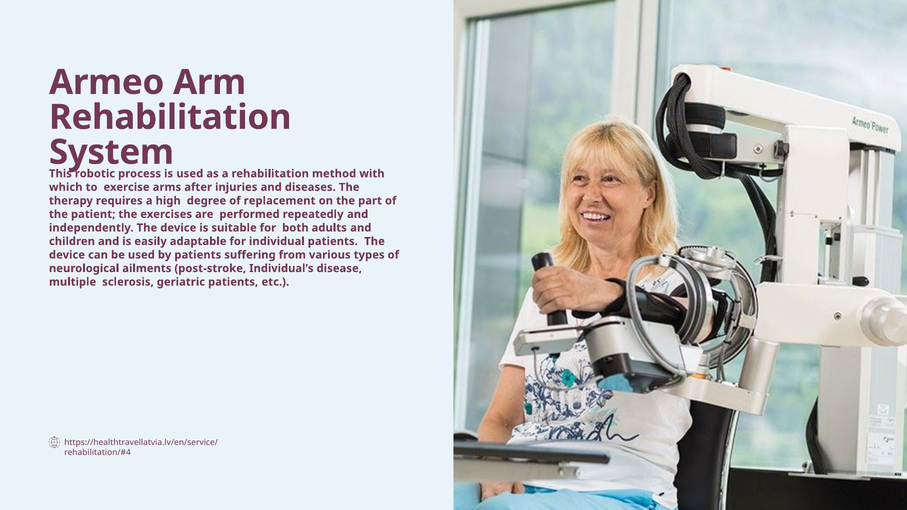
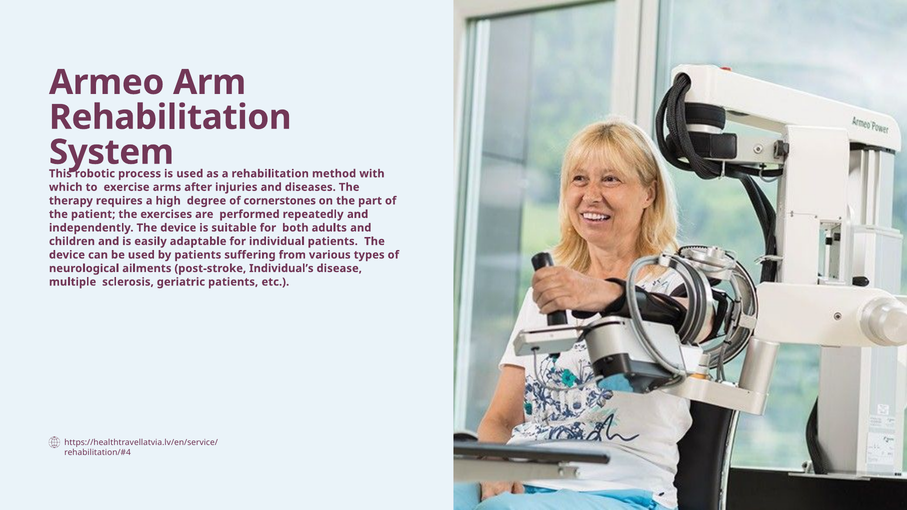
replacement: replacement -> cornerstones
